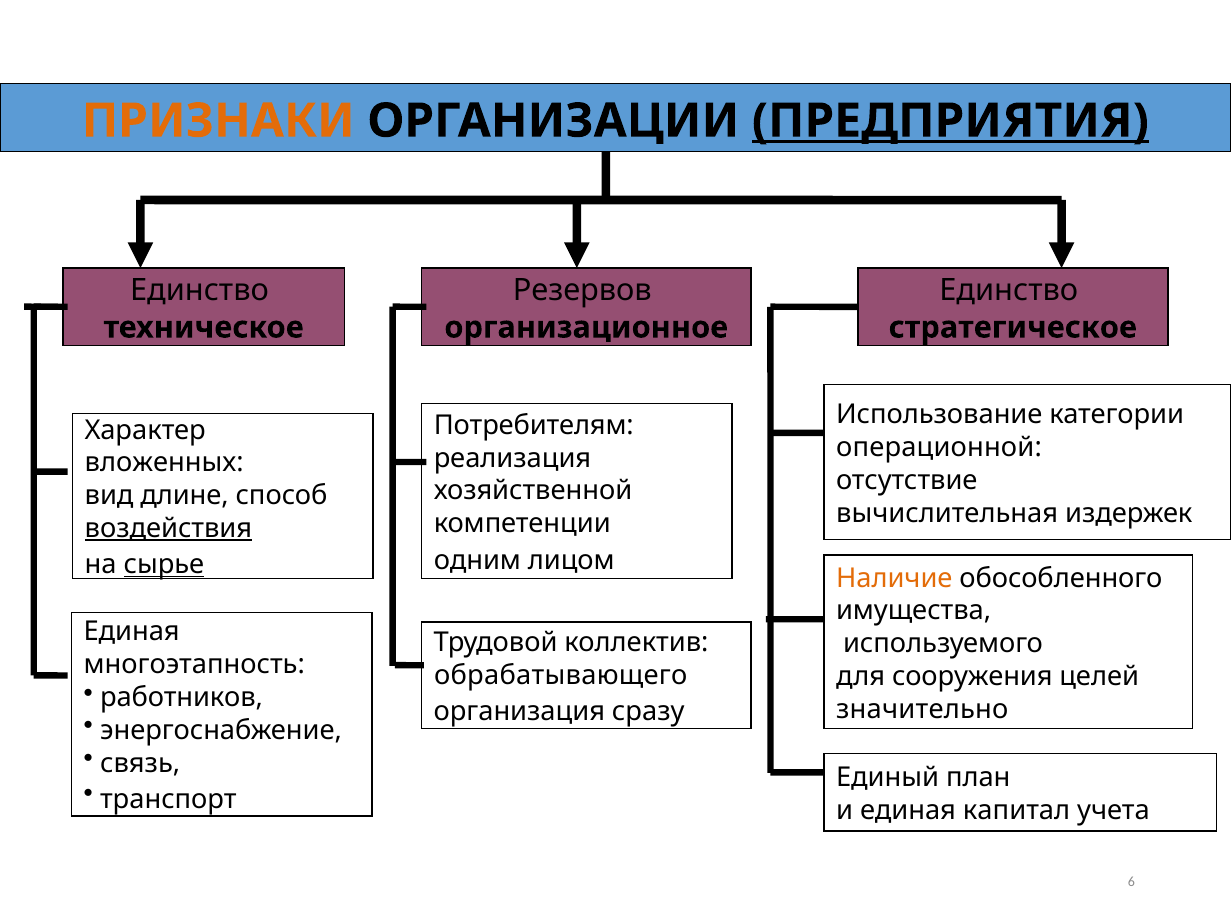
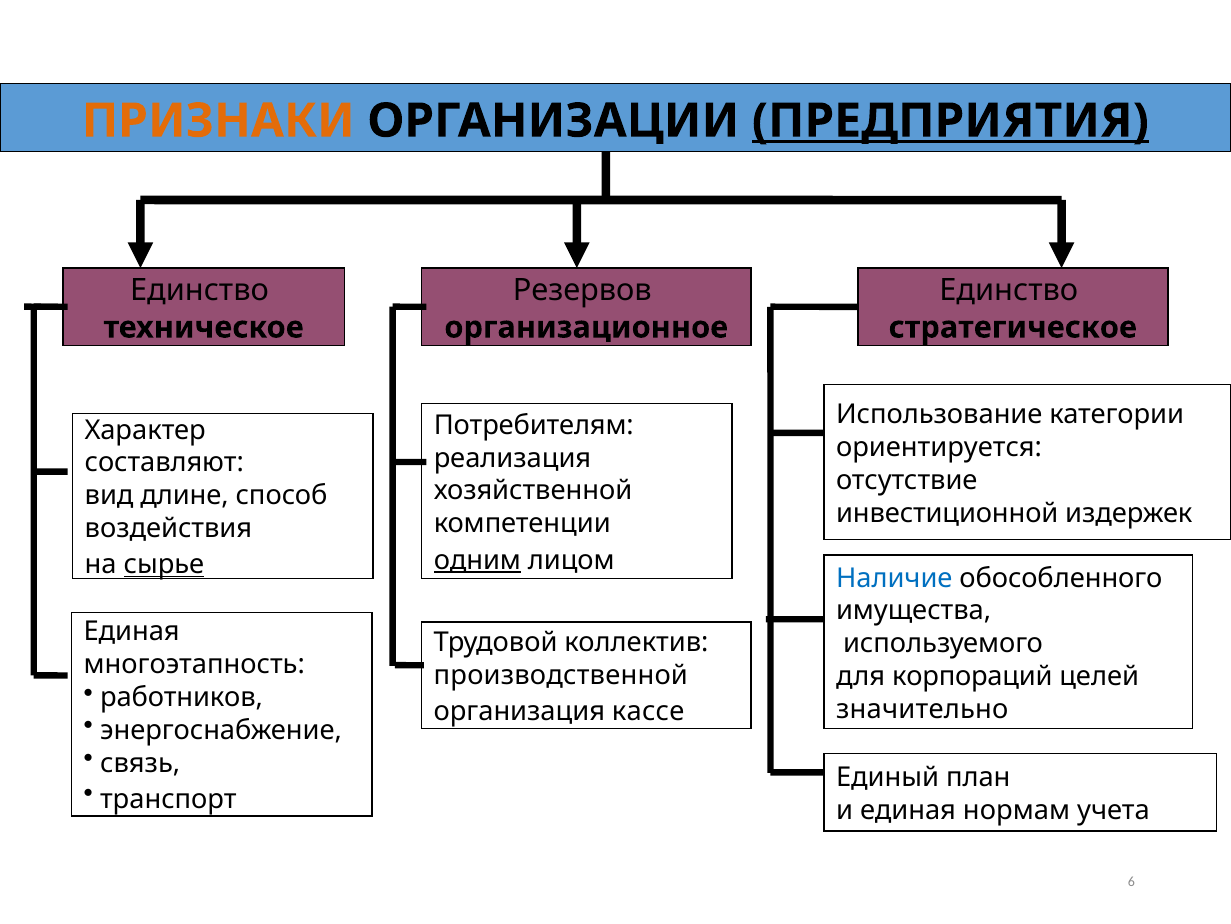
операционной: операционной -> ориентируется
вложенных: вложенных -> составляют
вычислительная: вычислительная -> инвестиционной
воздействия underline: present -> none
одним underline: none -> present
Наличие colour: orange -> blue
обрабатывающего: обрабатывающего -> производственной
сооружения: сооружения -> корпораций
сразу: сразу -> кассе
капитал: капитал -> нормам
